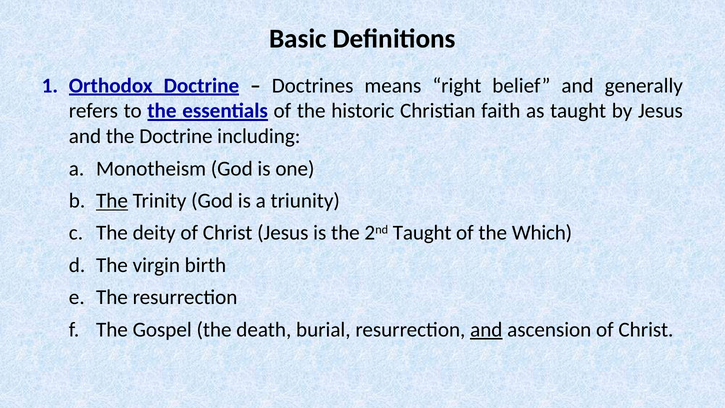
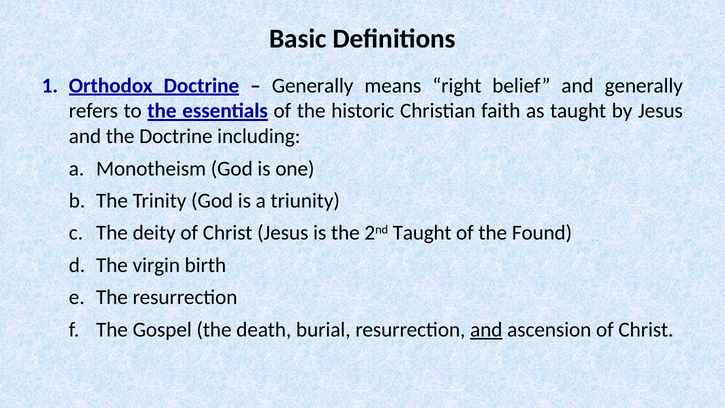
Doctrines at (313, 86): Doctrines -> Generally
The at (112, 201) underline: present -> none
Which: Which -> Found
